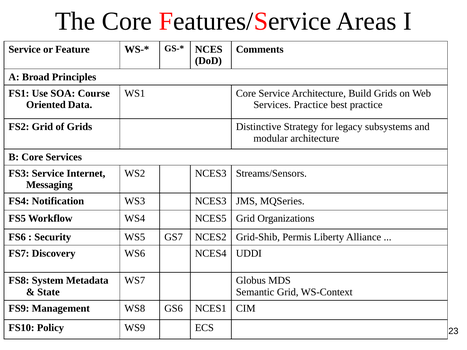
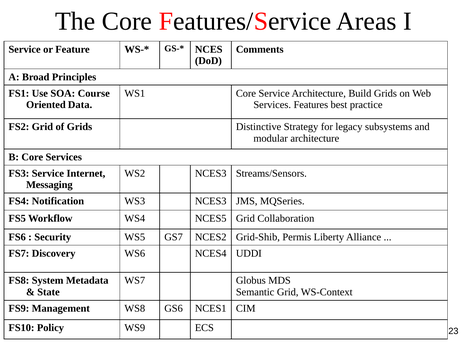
Services Practice: Practice -> Features
Organizations: Organizations -> Collaboration
